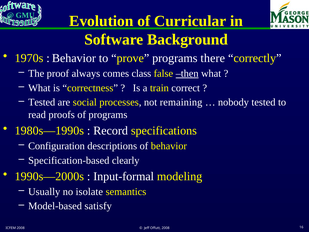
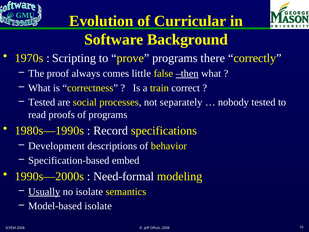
Behavior at (74, 58): Behavior -> Scripting
class: class -> little
remaining: remaining -> separately
Configuration: Configuration -> Development
clearly: clearly -> embed
Input-formal: Input-formal -> Need-formal
Usually underline: none -> present
Model-based satisfy: satisfy -> isolate
